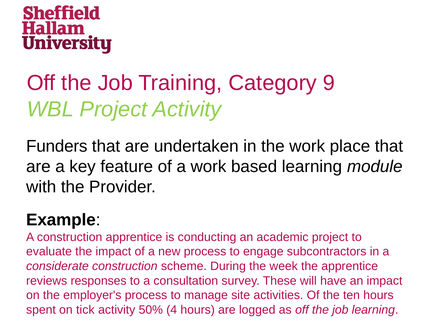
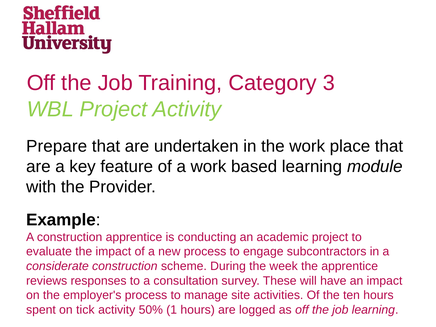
9: 9 -> 3
Funders: Funders -> Prepare
4: 4 -> 1
